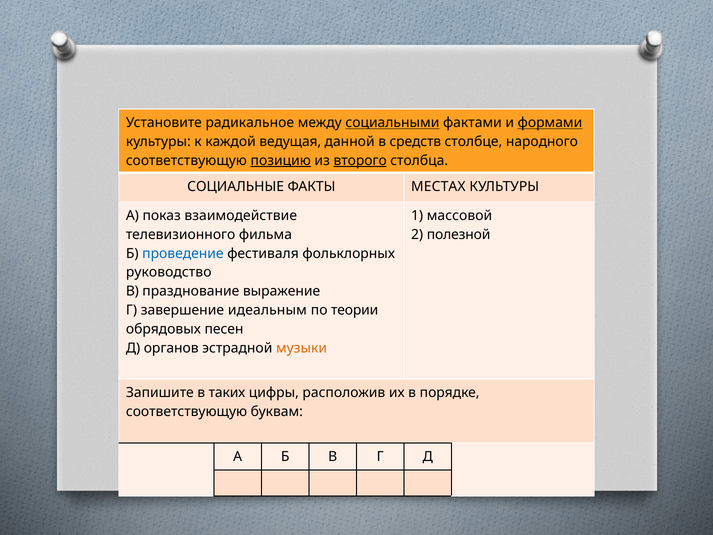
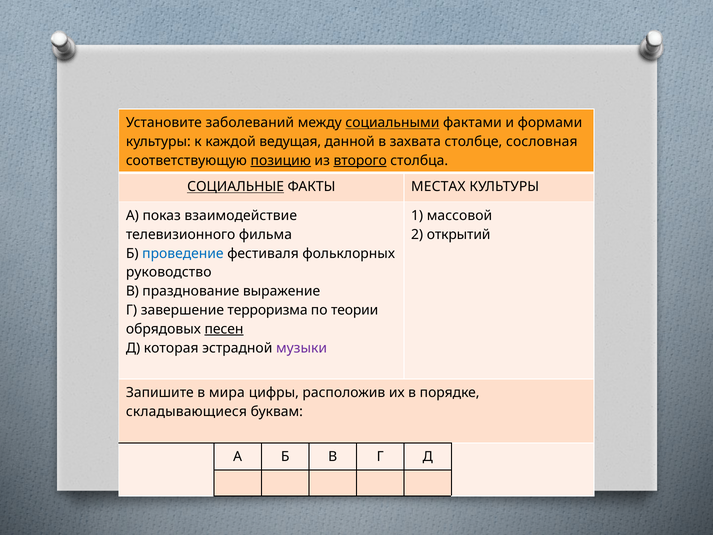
радикальное: радикальное -> заболеваний
формами underline: present -> none
средств: средств -> захвата
народного: народного -> сословная
СОЦИАЛЬНЫЕ underline: none -> present
полезной: полезной -> открытий
идеальным: идеальным -> терроризма
песен underline: none -> present
органов: органов -> которая
музыки colour: orange -> purple
таких: таких -> мира
соответствующую at (187, 412): соответствующую -> складывающиеся
